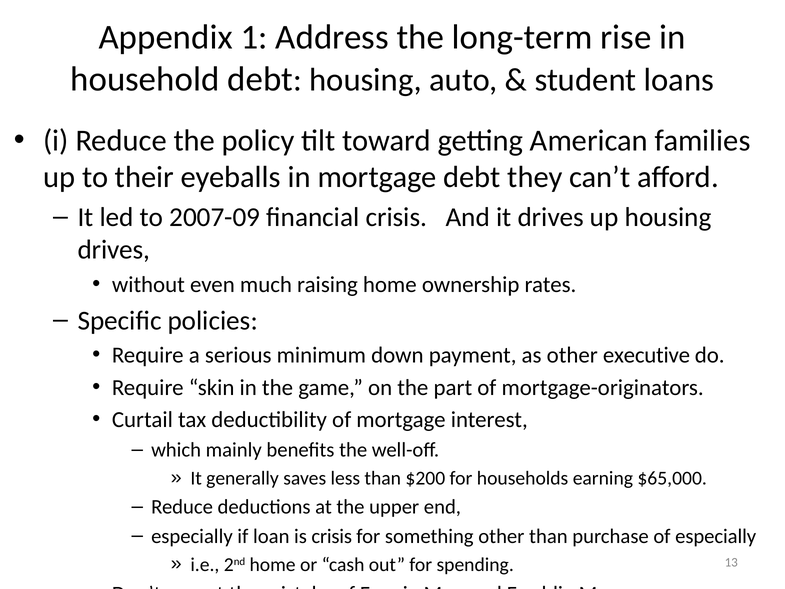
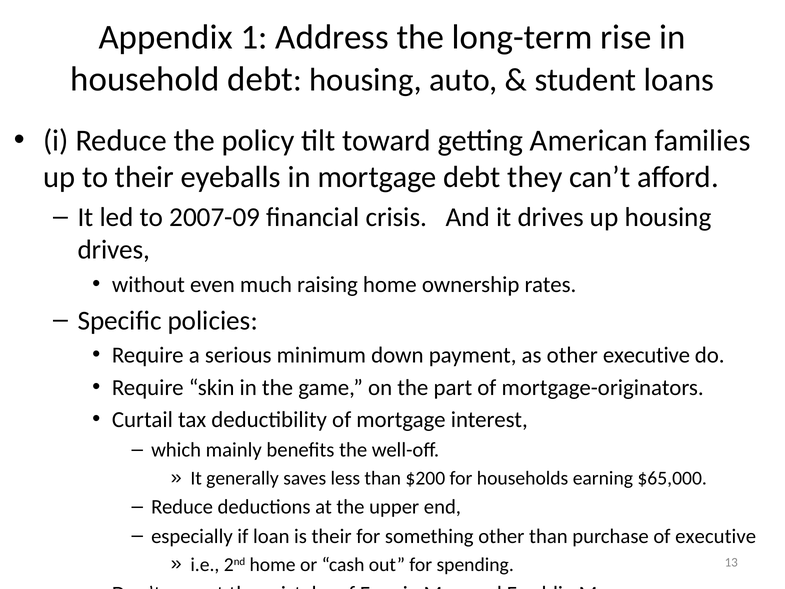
is crisis: crisis -> their
of especially: especially -> executive
